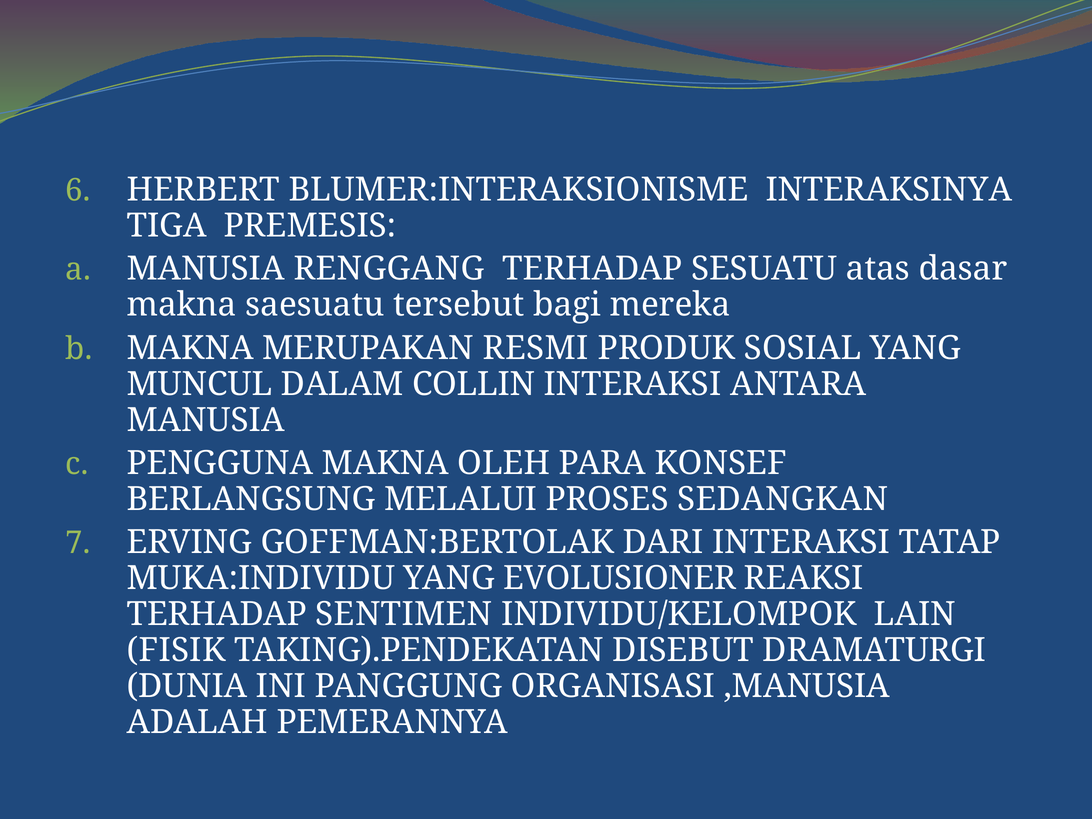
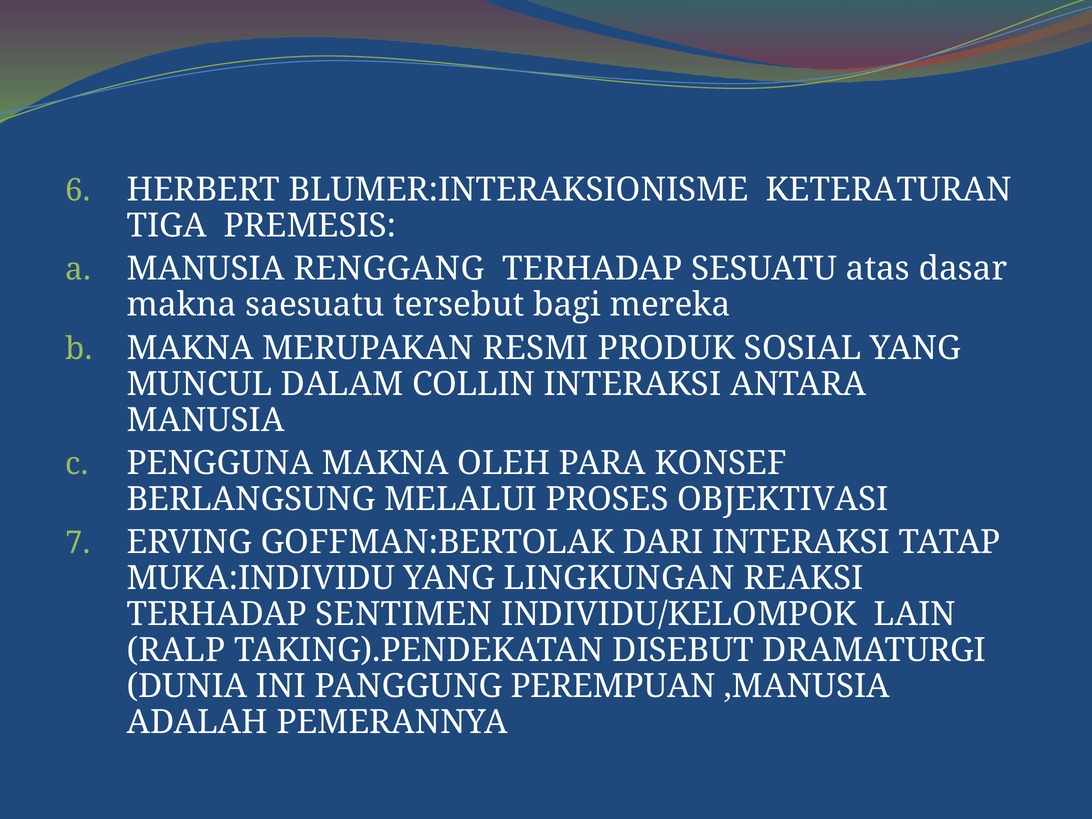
INTERAKSINYA: INTERAKSINYA -> KETERATURAN
SEDANGKAN: SEDANGKAN -> OBJEKTIVASI
EVOLUSIONER: EVOLUSIONER -> LINGKUNGAN
FISIK: FISIK -> RALP
ORGANISASI: ORGANISASI -> PEREMPUAN
